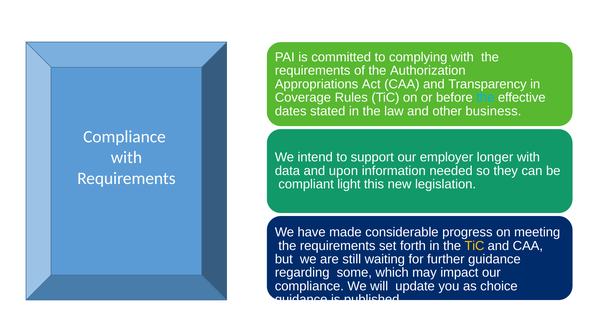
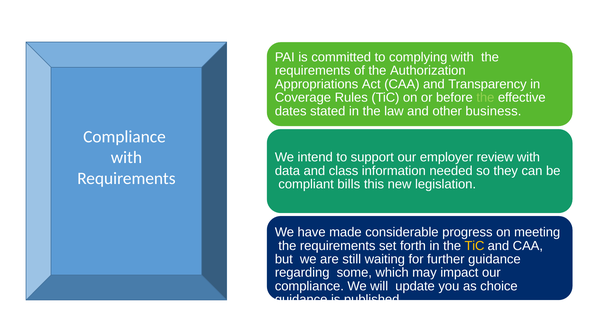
the at (485, 97) colour: light blue -> light green
longer: longer -> review
upon: upon -> class
light: light -> bills
